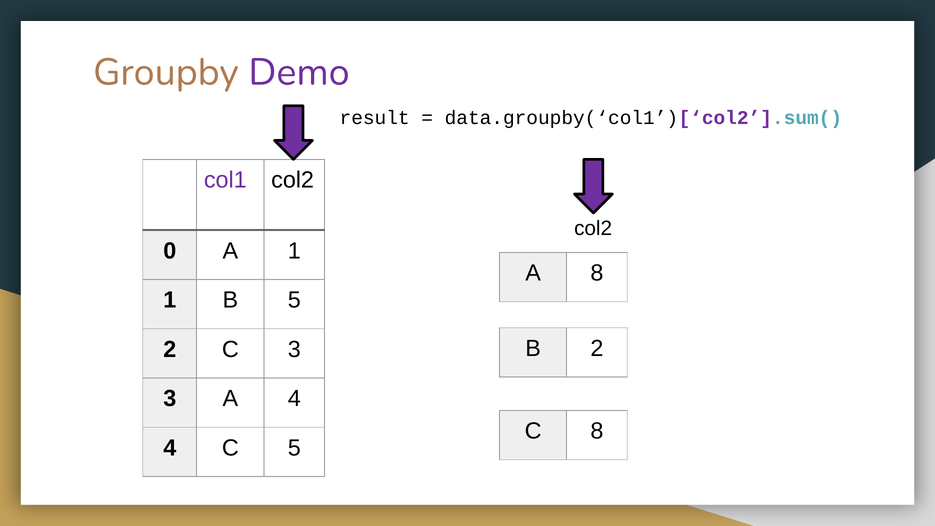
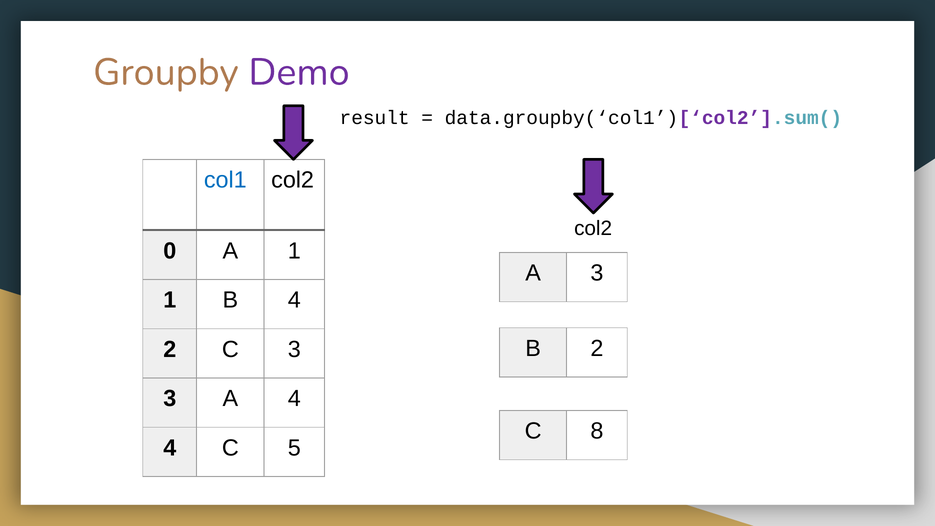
col1 colour: purple -> blue
A 8: 8 -> 3
B 5: 5 -> 4
